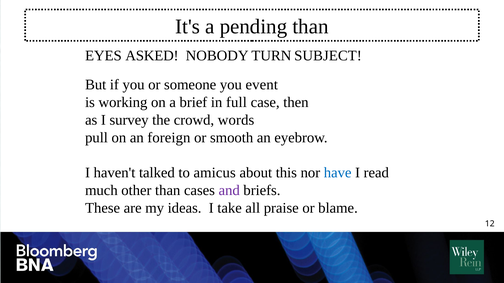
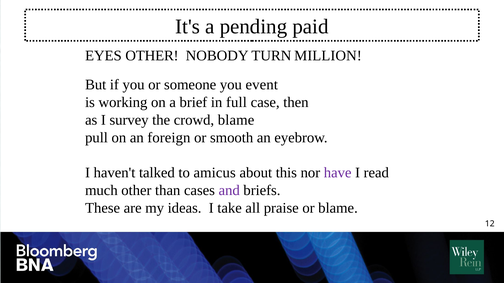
pending than: than -> paid
EYES ASKED: ASKED -> OTHER
SUBJECT: SUBJECT -> MILLION
crowd words: words -> blame
have colour: blue -> purple
